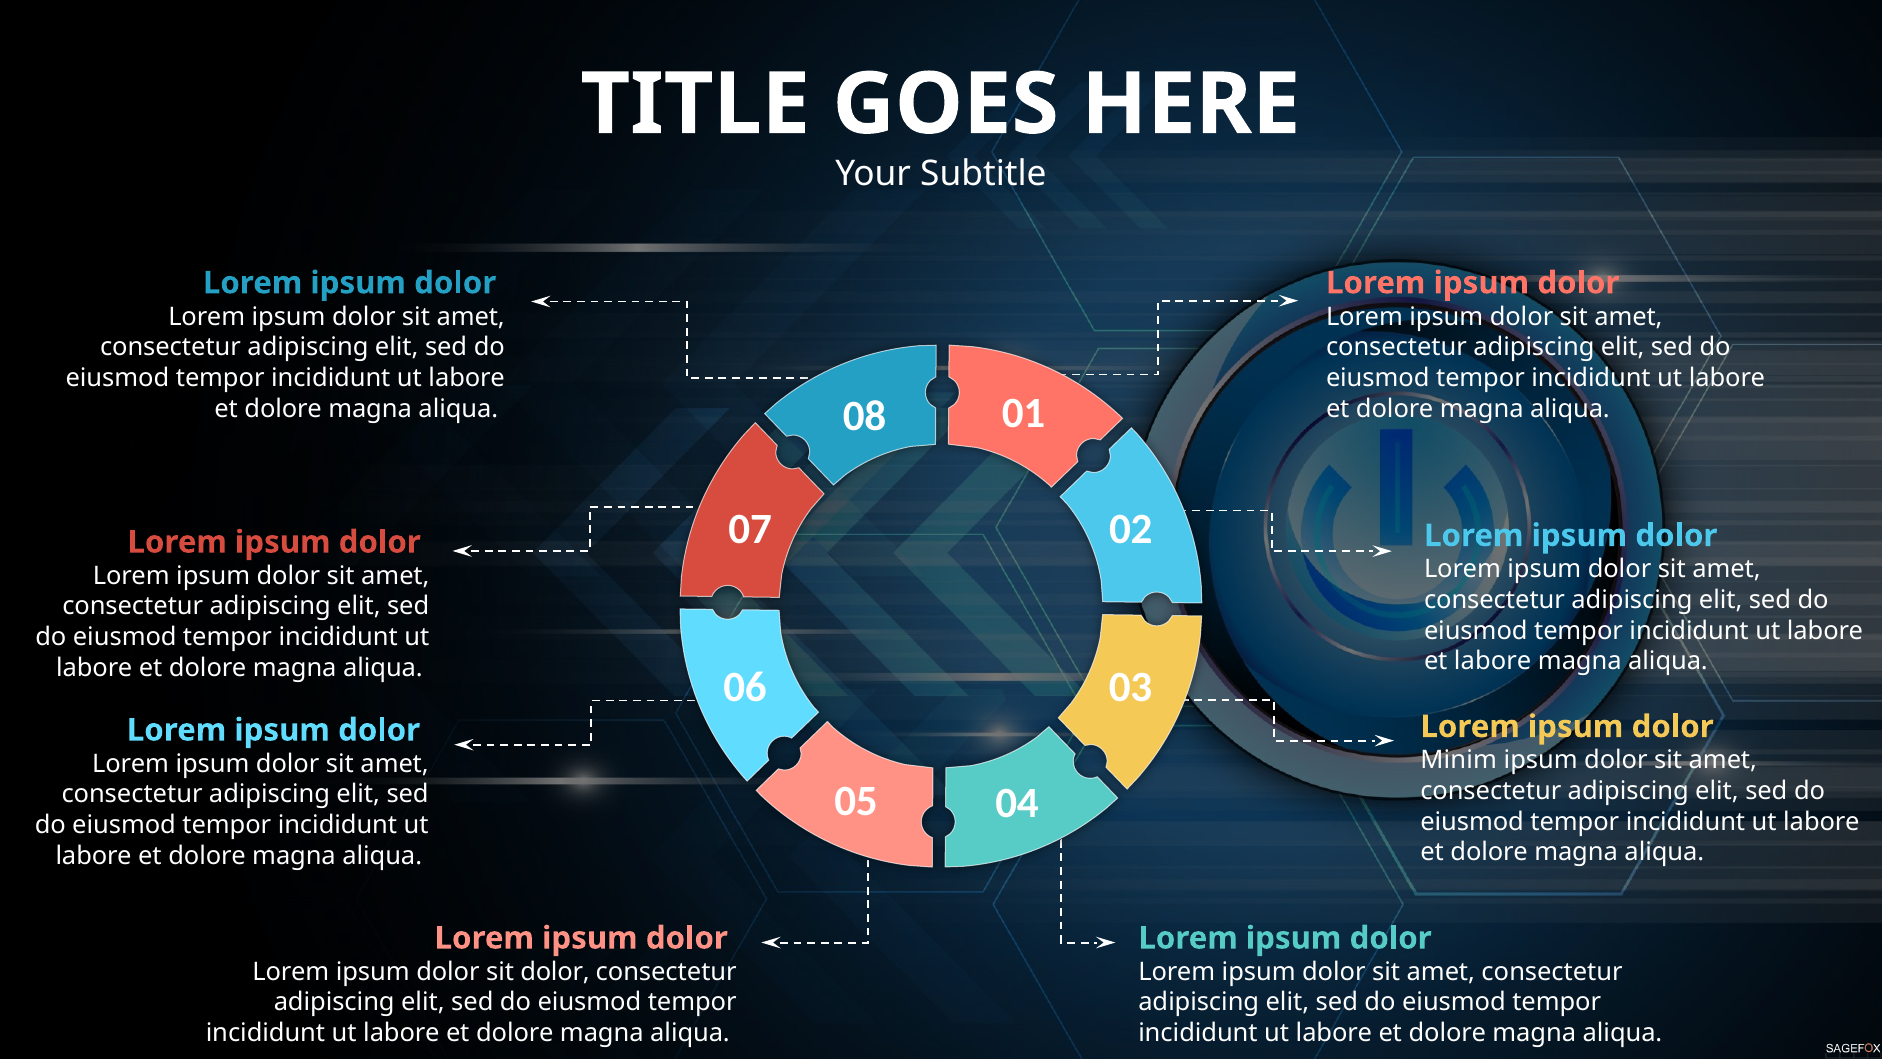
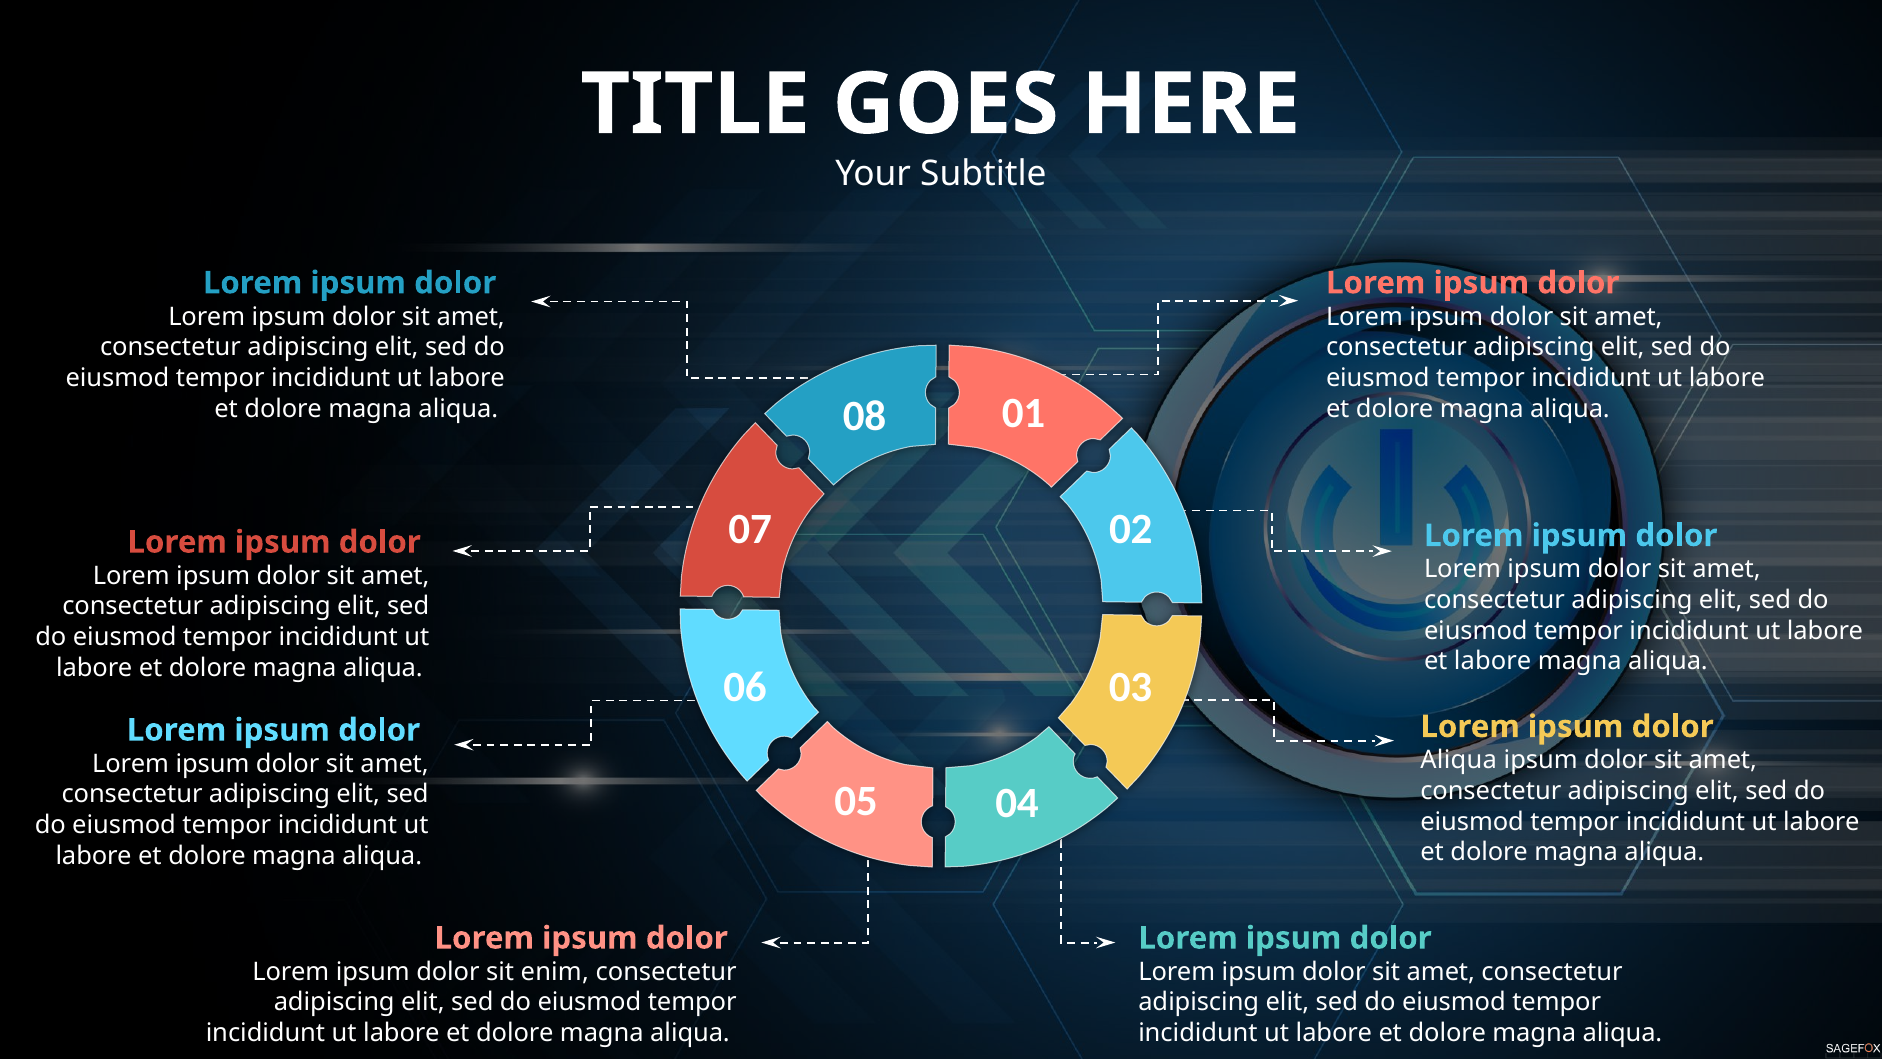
Minim at (1459, 760): Minim -> Aliqua
sit dolor: dolor -> enim
